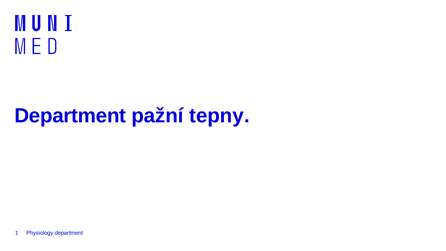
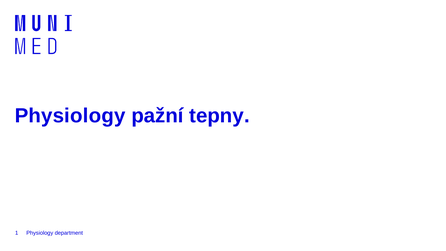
Department at (70, 116): Department -> Physiology
